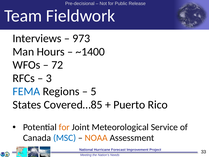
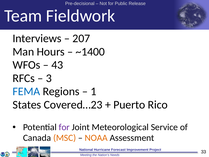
973: 973 -> 207
72: 72 -> 43
5: 5 -> 1
Covered…85: Covered…85 -> Covered…23
for at (64, 127) colour: orange -> purple
MSC colour: blue -> orange
